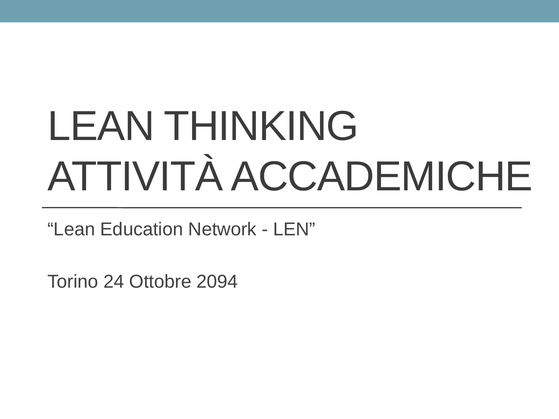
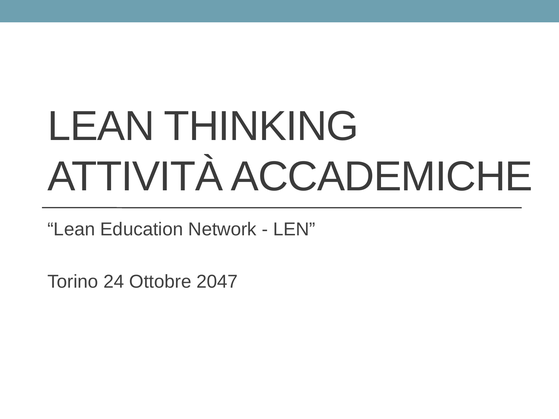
2094: 2094 -> 2047
